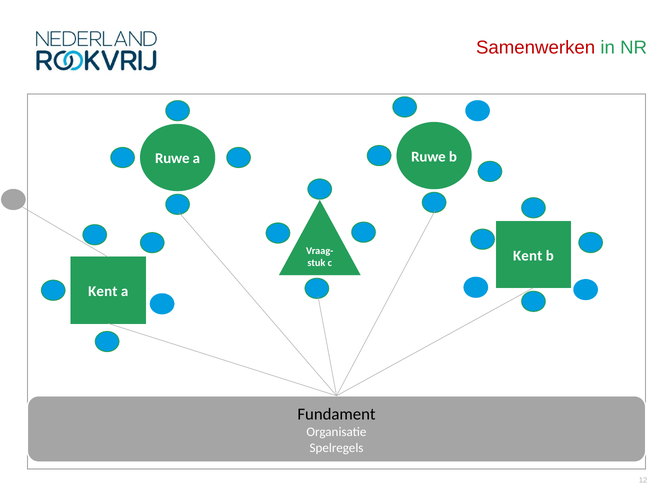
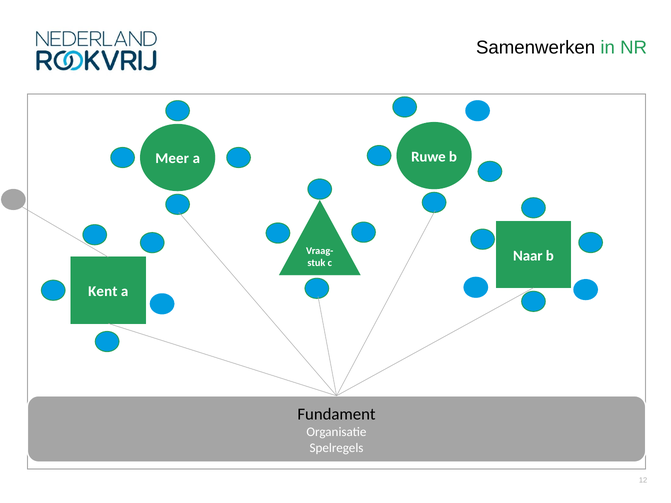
Samenwerken colour: red -> black
Ruwe at (172, 159): Ruwe -> Meer
Kent at (528, 256): Kent -> Naar
